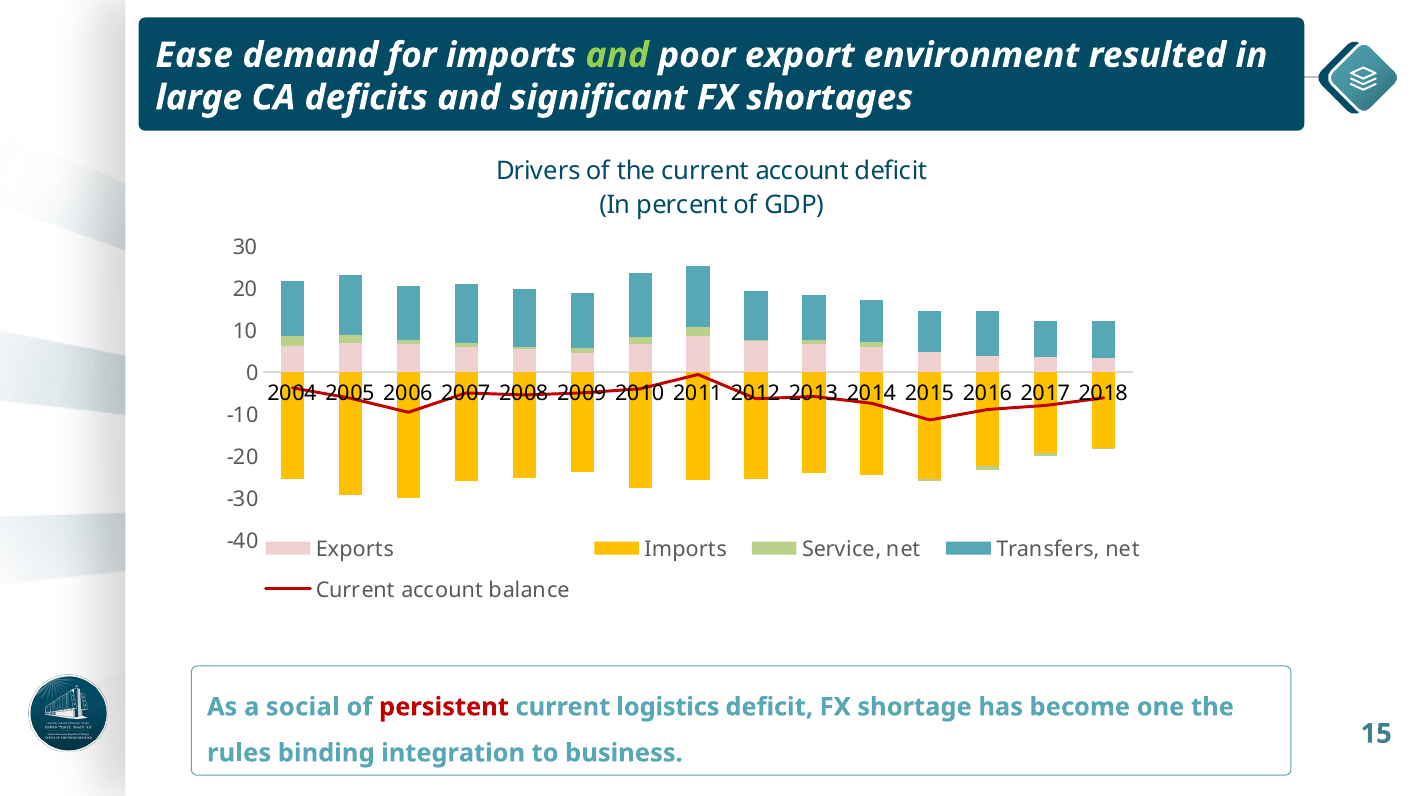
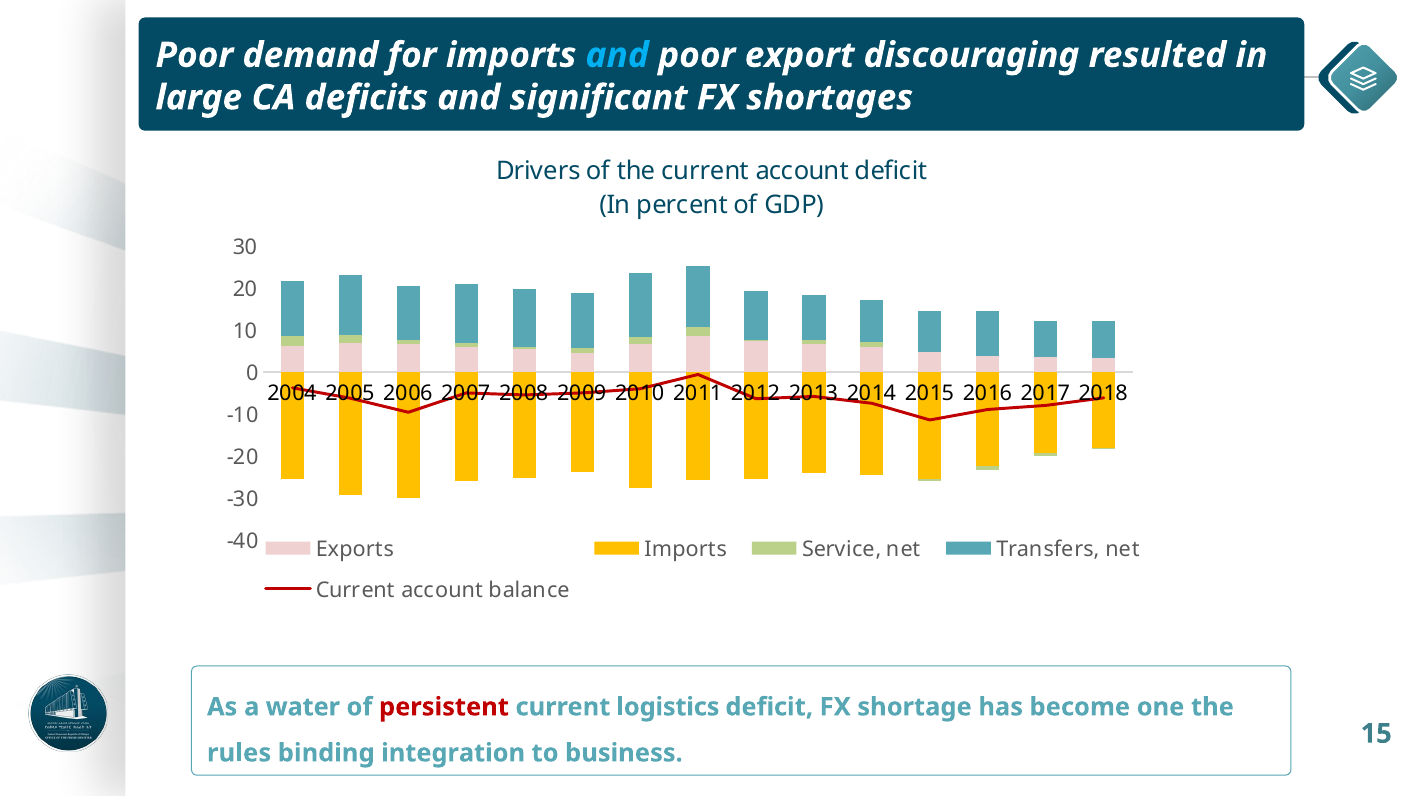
Ease at (194, 55): Ease -> Poor
and at (617, 55) colour: light green -> light blue
environment: environment -> discouraging
social: social -> water
